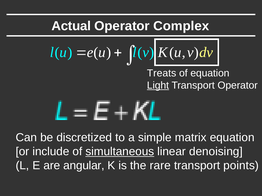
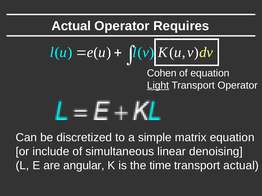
Complex: Complex -> Requires
Treats: Treats -> Cohen
simultaneous underline: present -> none
rare: rare -> time
transport points: points -> actual
